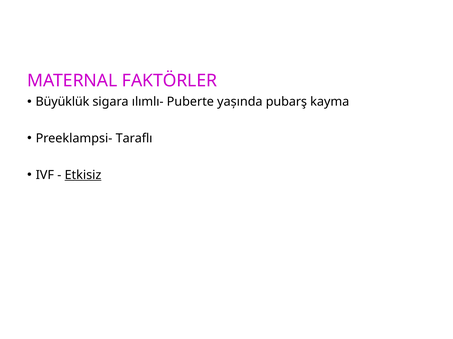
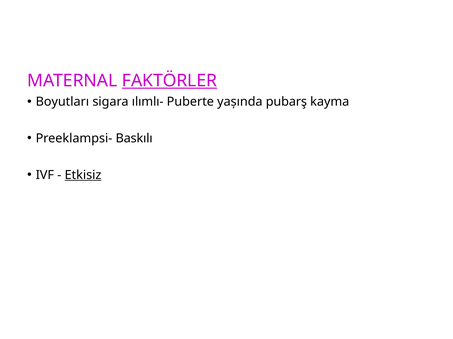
FAKTÖRLER underline: none -> present
Büyüklük: Büyüklük -> Boyutları
Taraflı: Taraflı -> Baskılı
